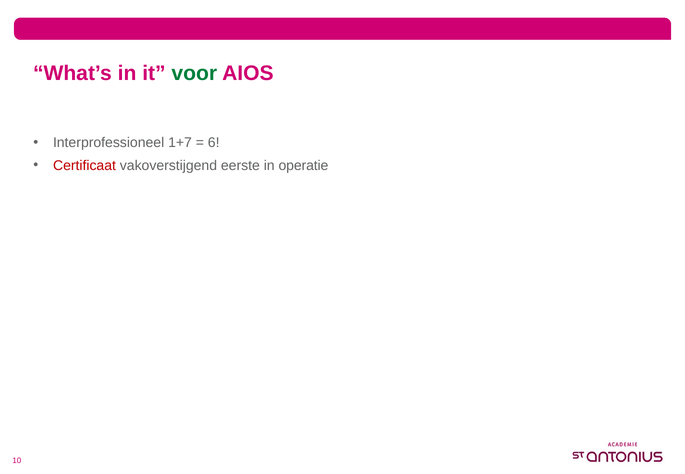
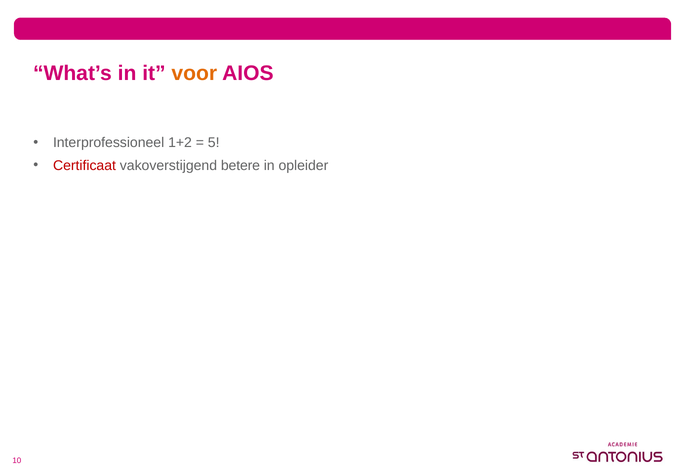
voor colour: green -> orange
1+7: 1+7 -> 1+2
6: 6 -> 5
eerste: eerste -> betere
operatie: operatie -> opleider
